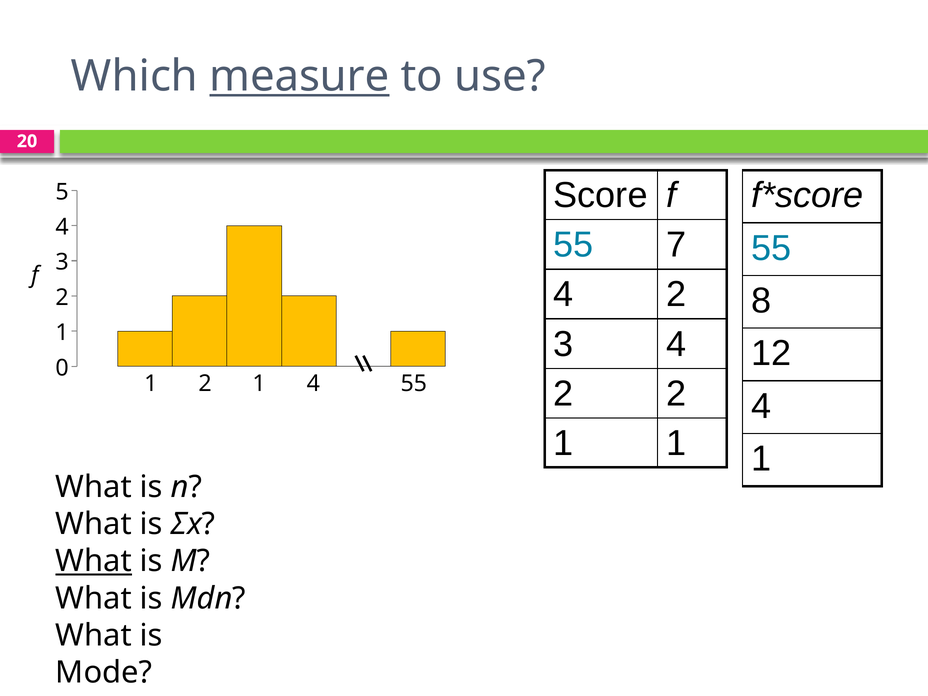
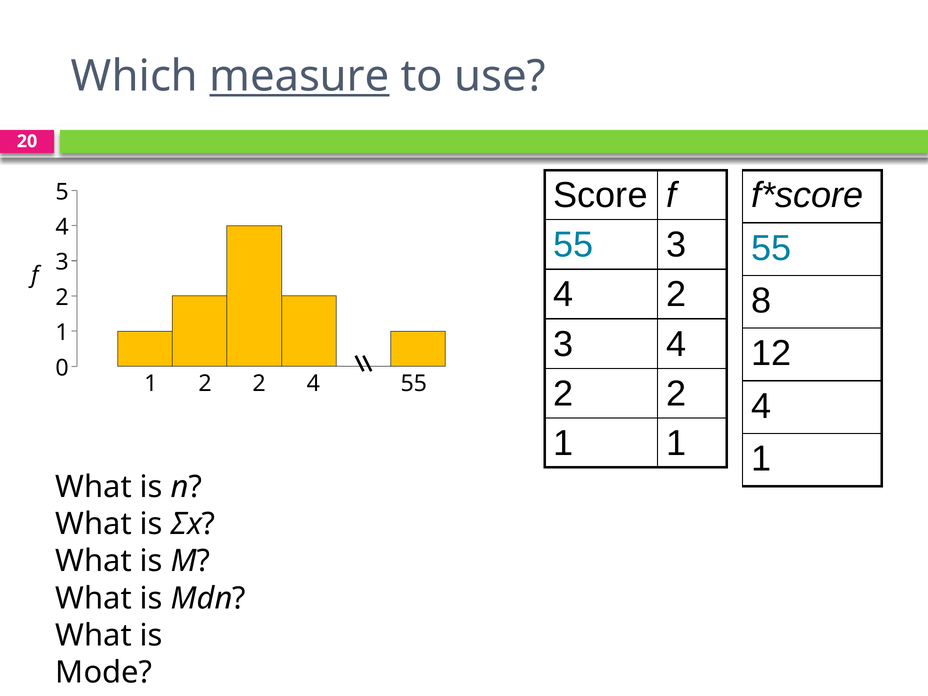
55 7: 7 -> 3
1 2 1: 1 -> 2
What at (94, 561) underline: present -> none
